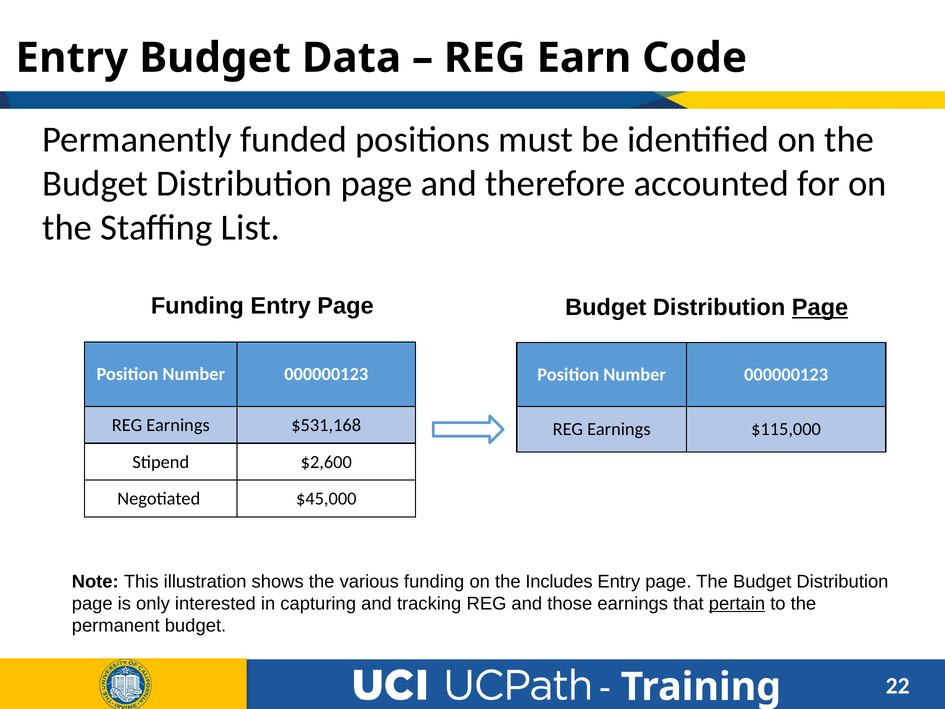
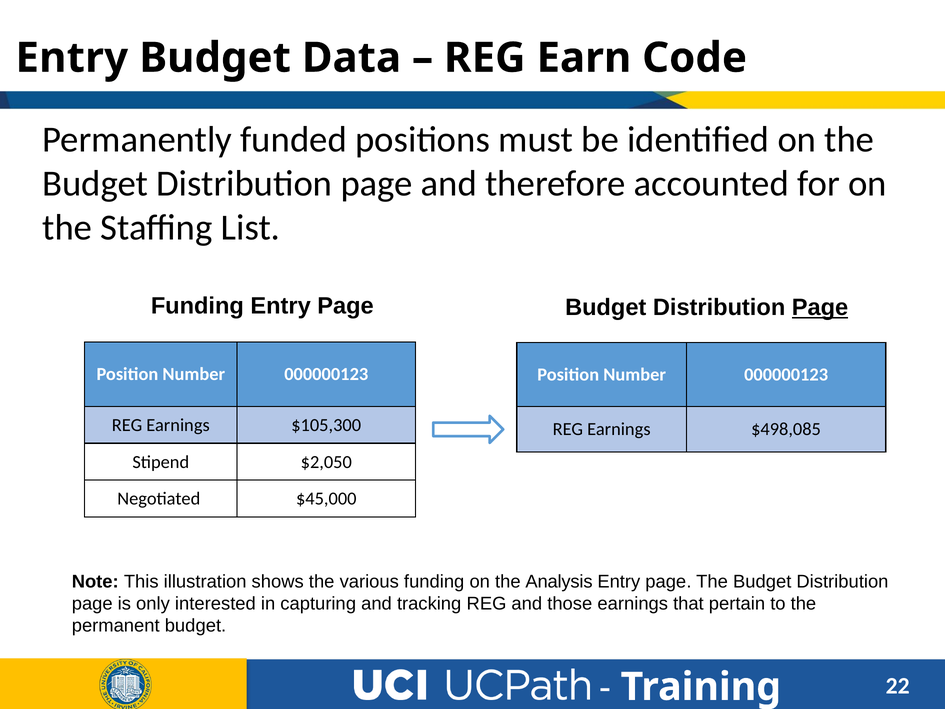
$531,168: $531,168 -> $105,300
$115,000: $115,000 -> $498,085
$2,600: $2,600 -> $2,050
Includes: Includes -> Analysis
pertain underline: present -> none
